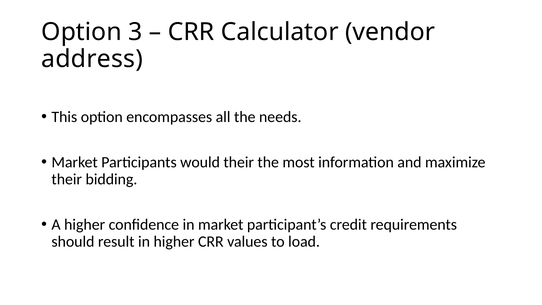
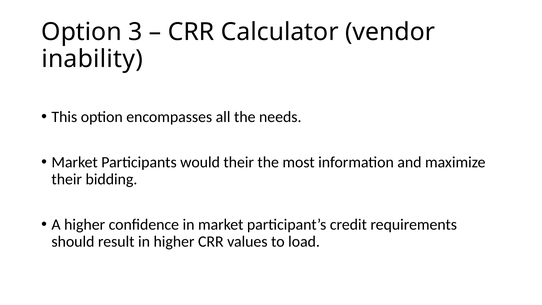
address: address -> inability
